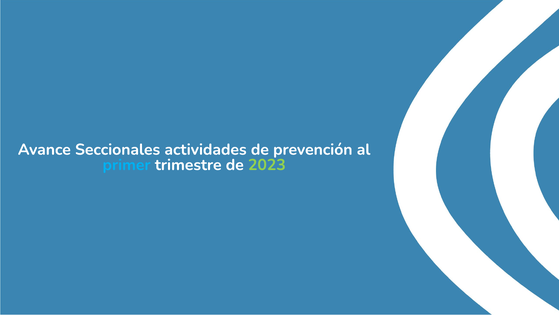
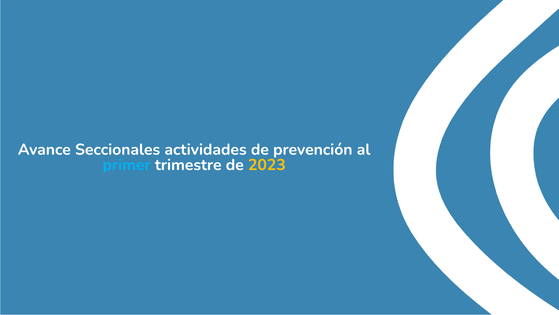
2023 colour: light green -> yellow
